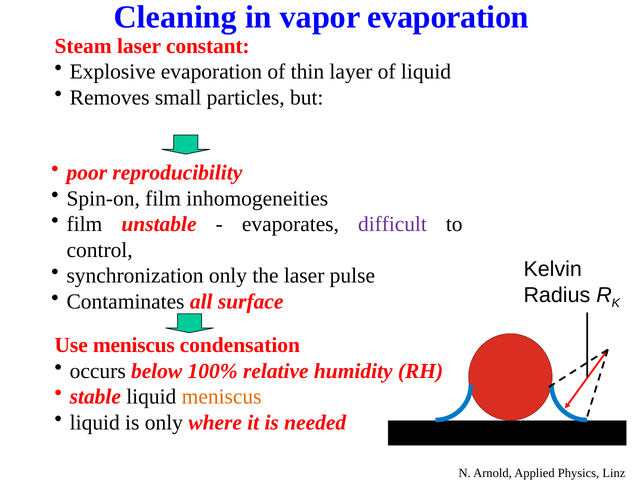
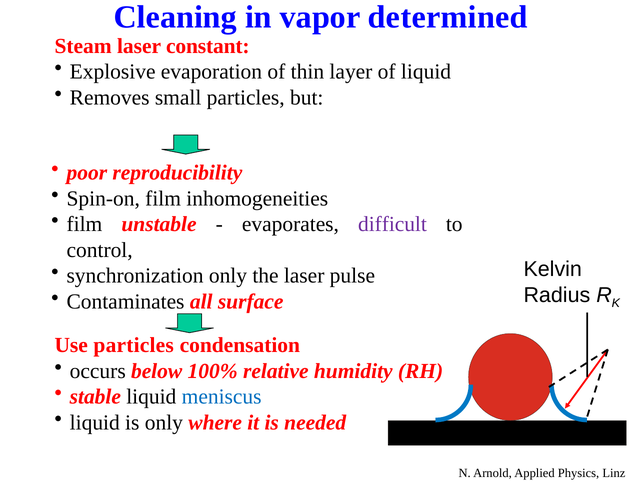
vapor evaporation: evaporation -> determined
Use meniscus: meniscus -> particles
meniscus at (222, 397) colour: orange -> blue
